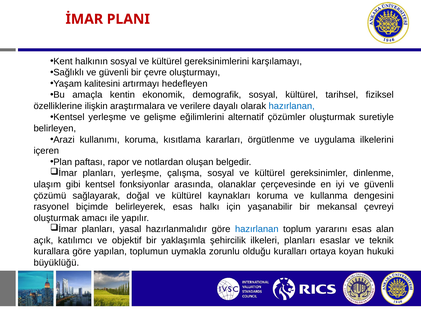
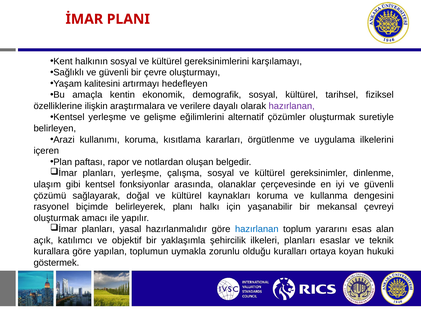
hazırlanan at (292, 106) colour: blue -> purple
belirleyerek esas: esas -> planı
büyüklüğü: büyüklüğü -> göstermek
